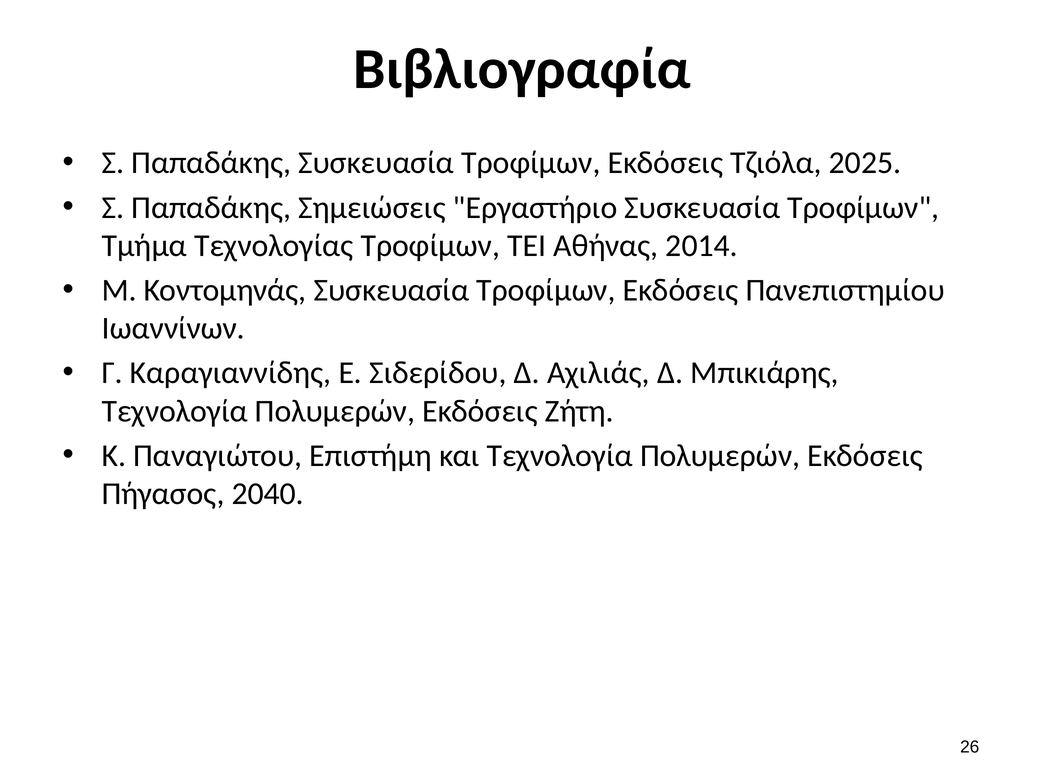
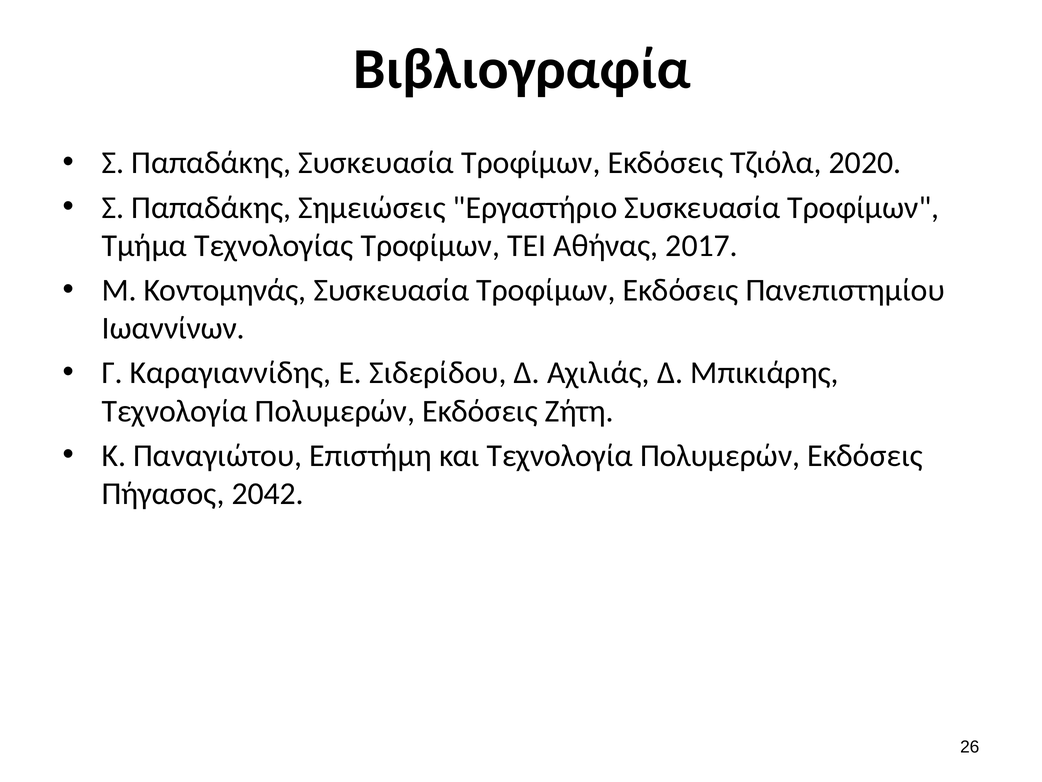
2025: 2025 -> 2020
2014: 2014 -> 2017
2040: 2040 -> 2042
